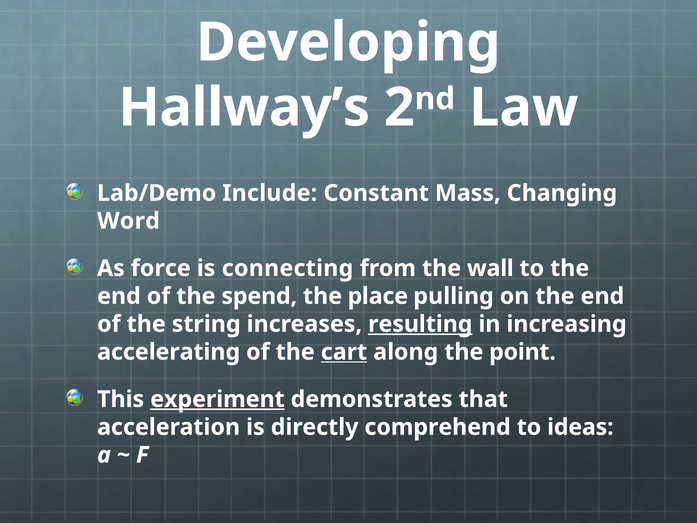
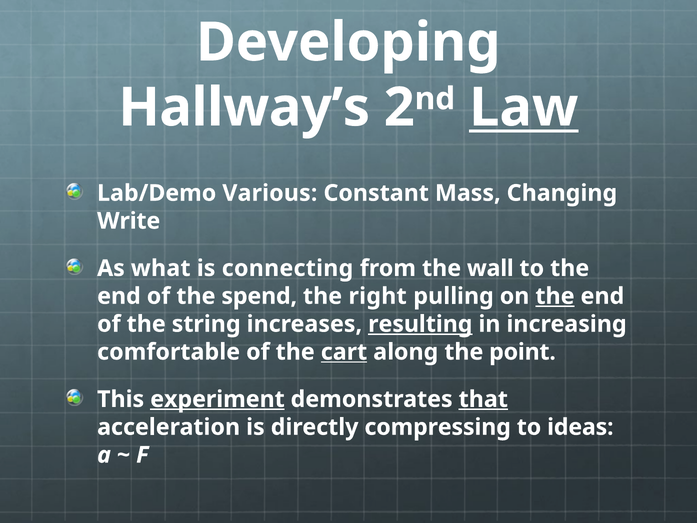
Law underline: none -> present
Include: Include -> Various
Word: Word -> Write
force: force -> what
place: place -> right
the at (555, 296) underline: none -> present
accelerating: accelerating -> comfortable
that underline: none -> present
comprehend: comprehend -> compressing
